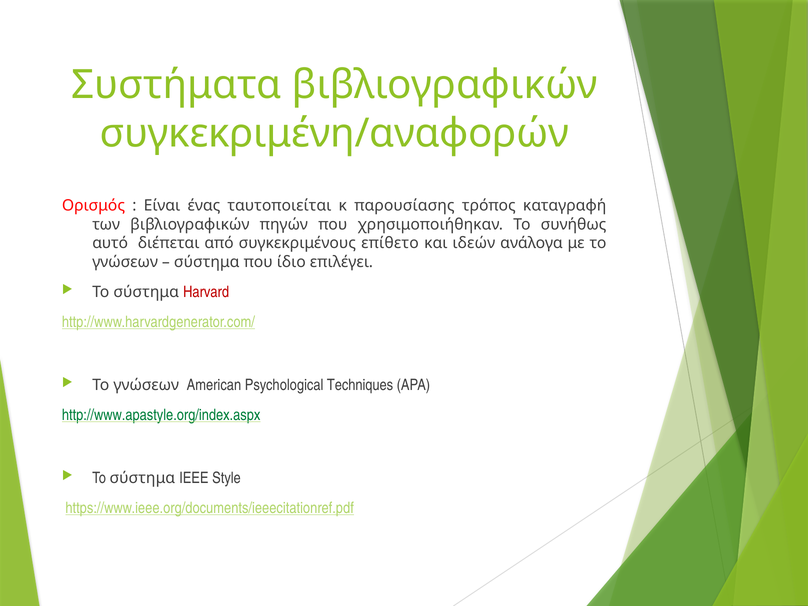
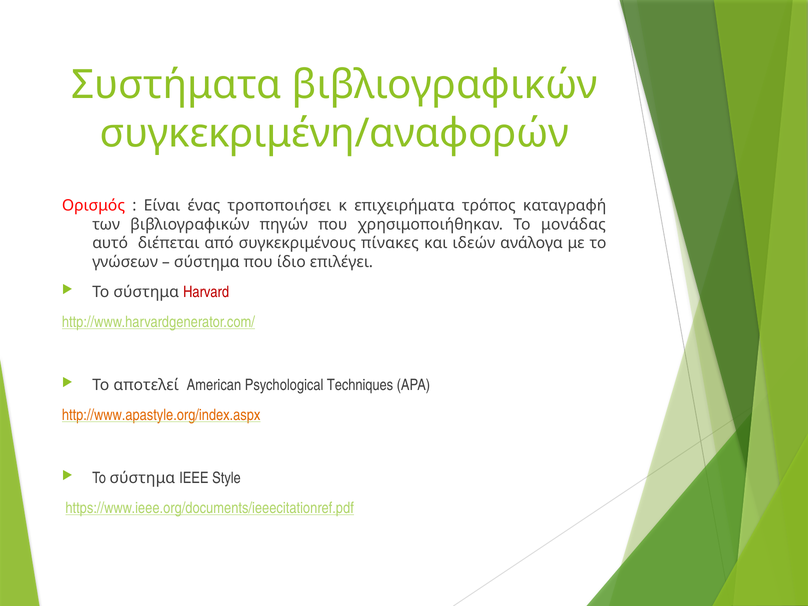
ταυτοποιείται: ταυτοποιείται -> τροποποιήσει
παρουσίασης: παρουσίασης -> επιχειρήματα
συνήθως: συνήθως -> μονάδας
επίθετο: επίθετο -> πίνακες
γνώσεων at (146, 385): γνώσεων -> αποτελεί
http://www.apastyle.org/index.aspx colour: green -> orange
